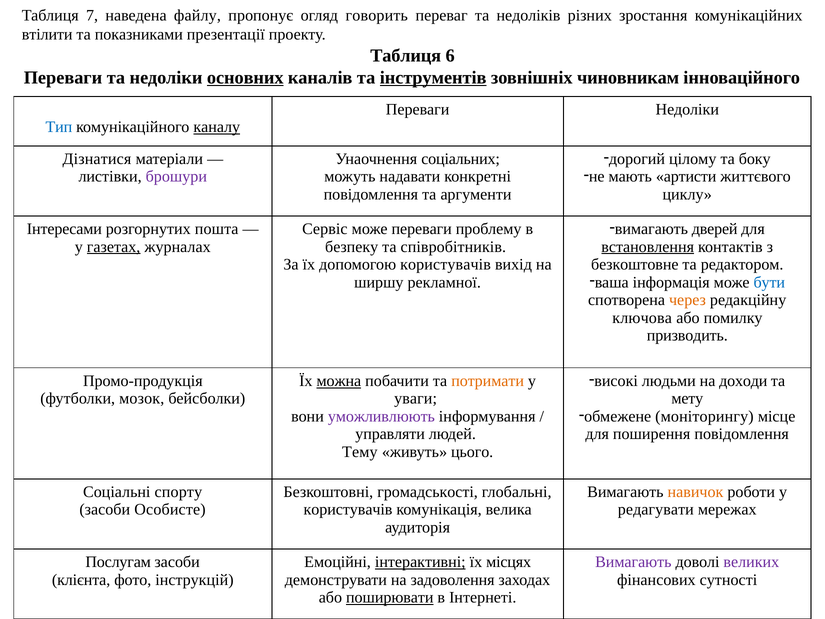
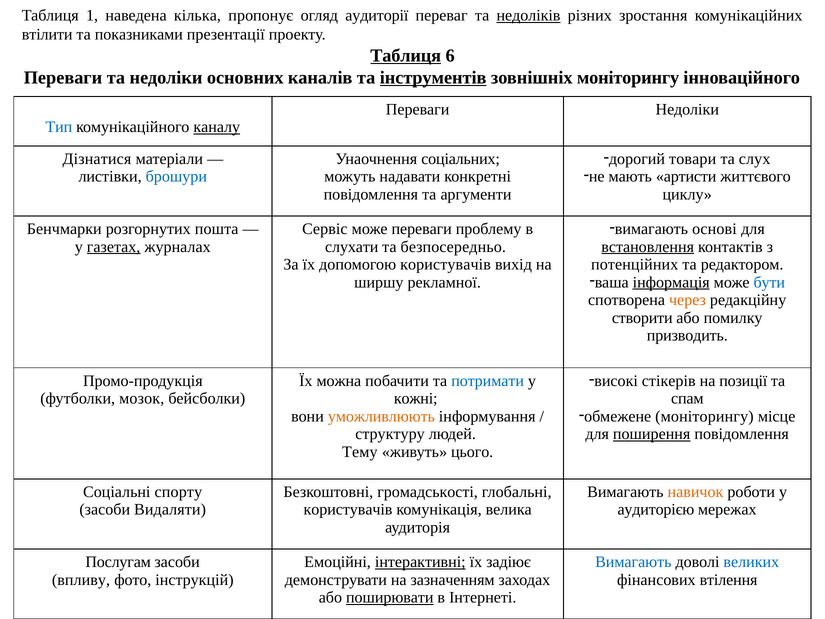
7: 7 -> 1
файлу: файлу -> кілька
говорить: говорить -> аудиторії
недоліків underline: none -> present
Таблиця at (406, 55) underline: none -> present
основних underline: present -> none
зовнішніх чиновникам: чиновникам -> моніторингу
цілому: цілому -> товари
боку: боку -> слух
брошури colour: purple -> blue
Інтересами: Інтересами -> Бенчмарки
дверей: дверей -> основі
безпеку: безпеку -> слухати
співробітників: співробітників -> безпосередньо
безкоштовне: безкоштовне -> потенційних
інформація underline: none -> present
ключова: ключова -> створити
людьми: людьми -> стікерів
доходи: доходи -> позиції
можна underline: present -> none
потримати colour: orange -> blue
уваги: уваги -> кожні
мету: мету -> спам
уможливлюють colour: purple -> orange
управляти: управляти -> структуру
поширення underline: none -> present
Особисте: Особисте -> Видаляти
редагувати: редагувати -> аудиторією
місцях: місцях -> задіює
Вимагають at (633, 562) colour: purple -> blue
великих colour: purple -> blue
клієнта: клієнта -> впливу
задоволення: задоволення -> зазначенням
сутності: сутності -> втілення
